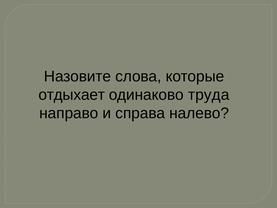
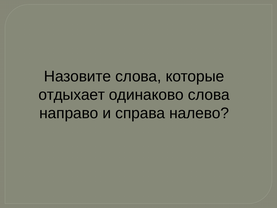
одинаково труда: труда -> слова
